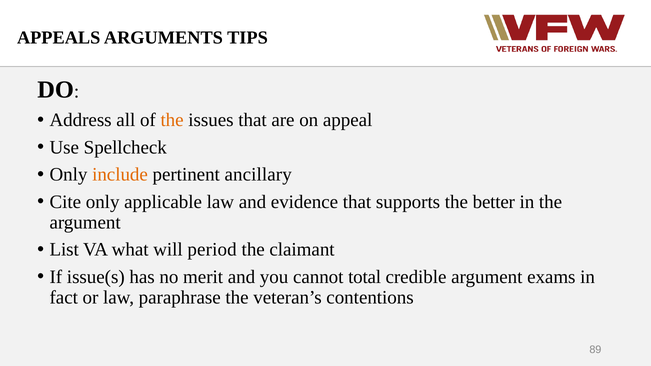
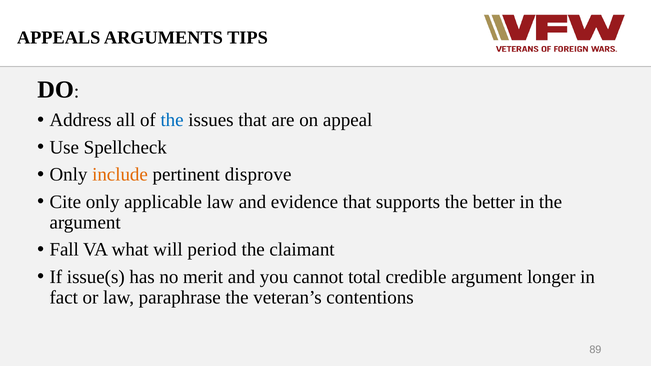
the at (172, 120) colour: orange -> blue
ancillary: ancillary -> disprove
List: List -> Fall
exams: exams -> longer
